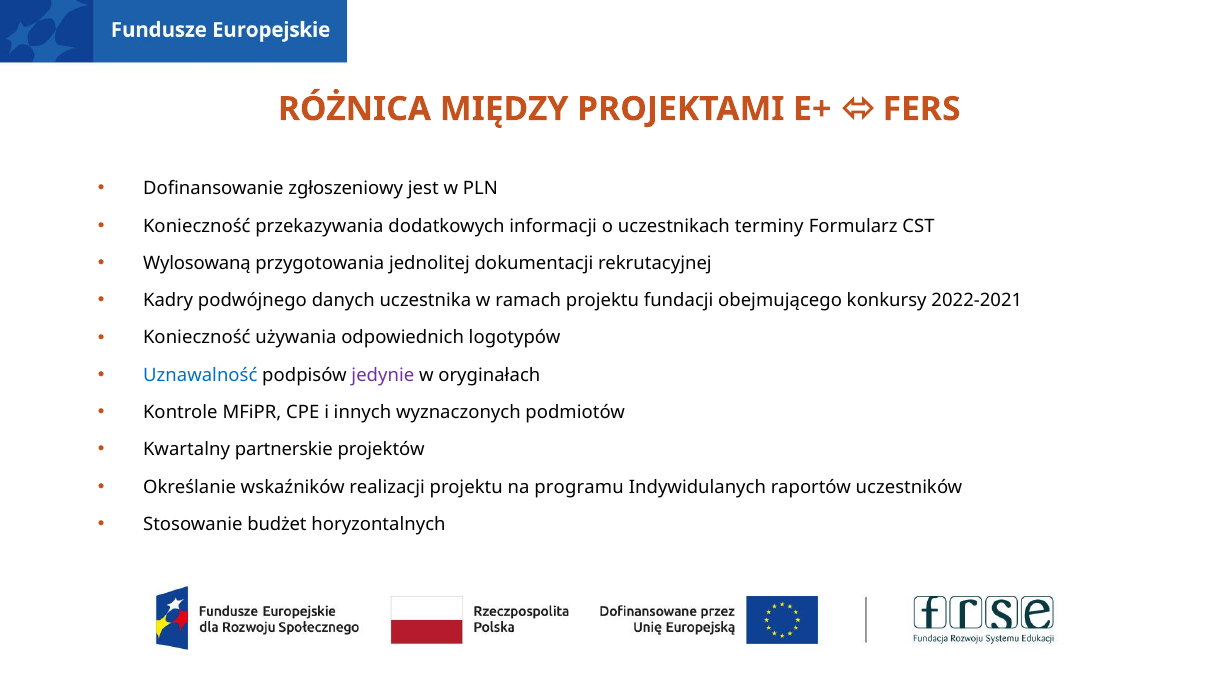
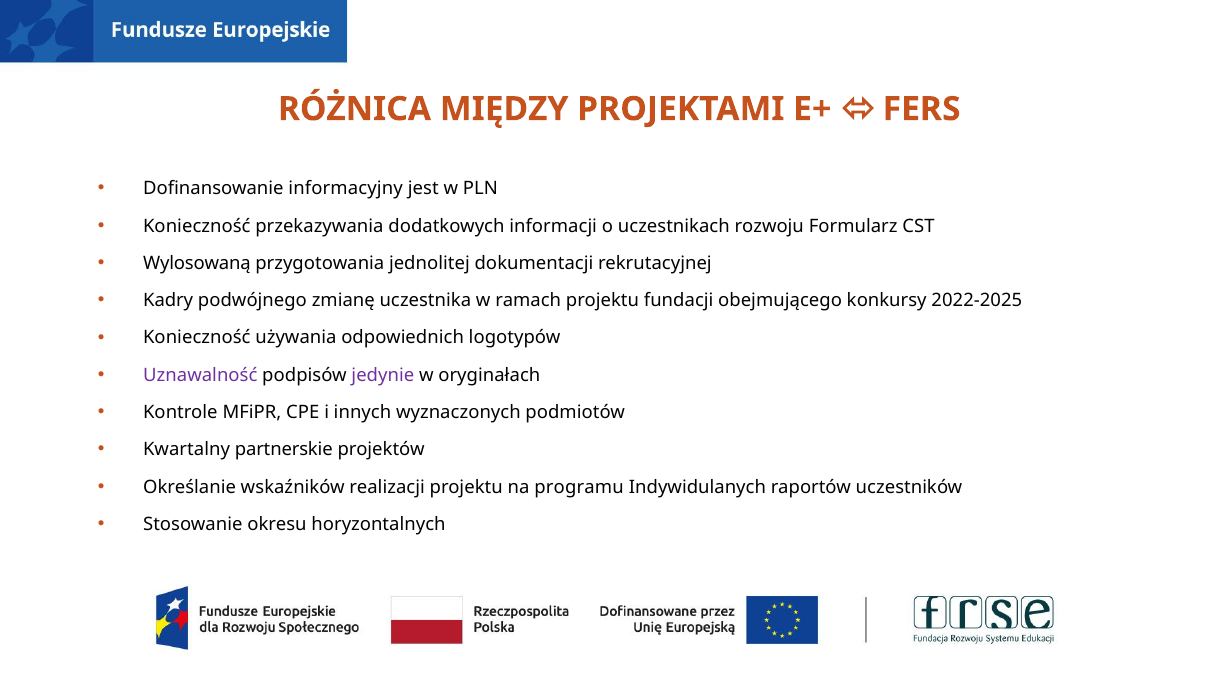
zgłoszeniowy: zgłoszeniowy -> informacyjny
terminy: terminy -> rozwoju
danych: danych -> zmianę
2022-2021: 2022-2021 -> 2022-2025
Uznawalność colour: blue -> purple
budżet: budżet -> okresu
